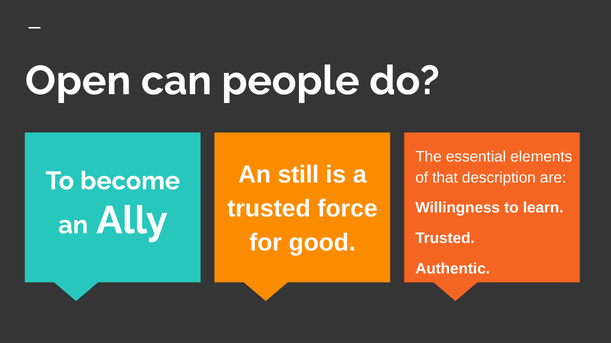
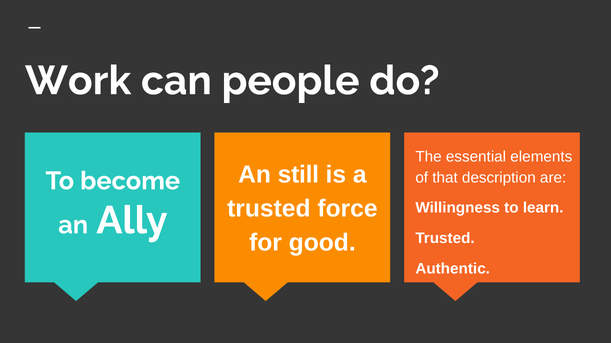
Open: Open -> Work
